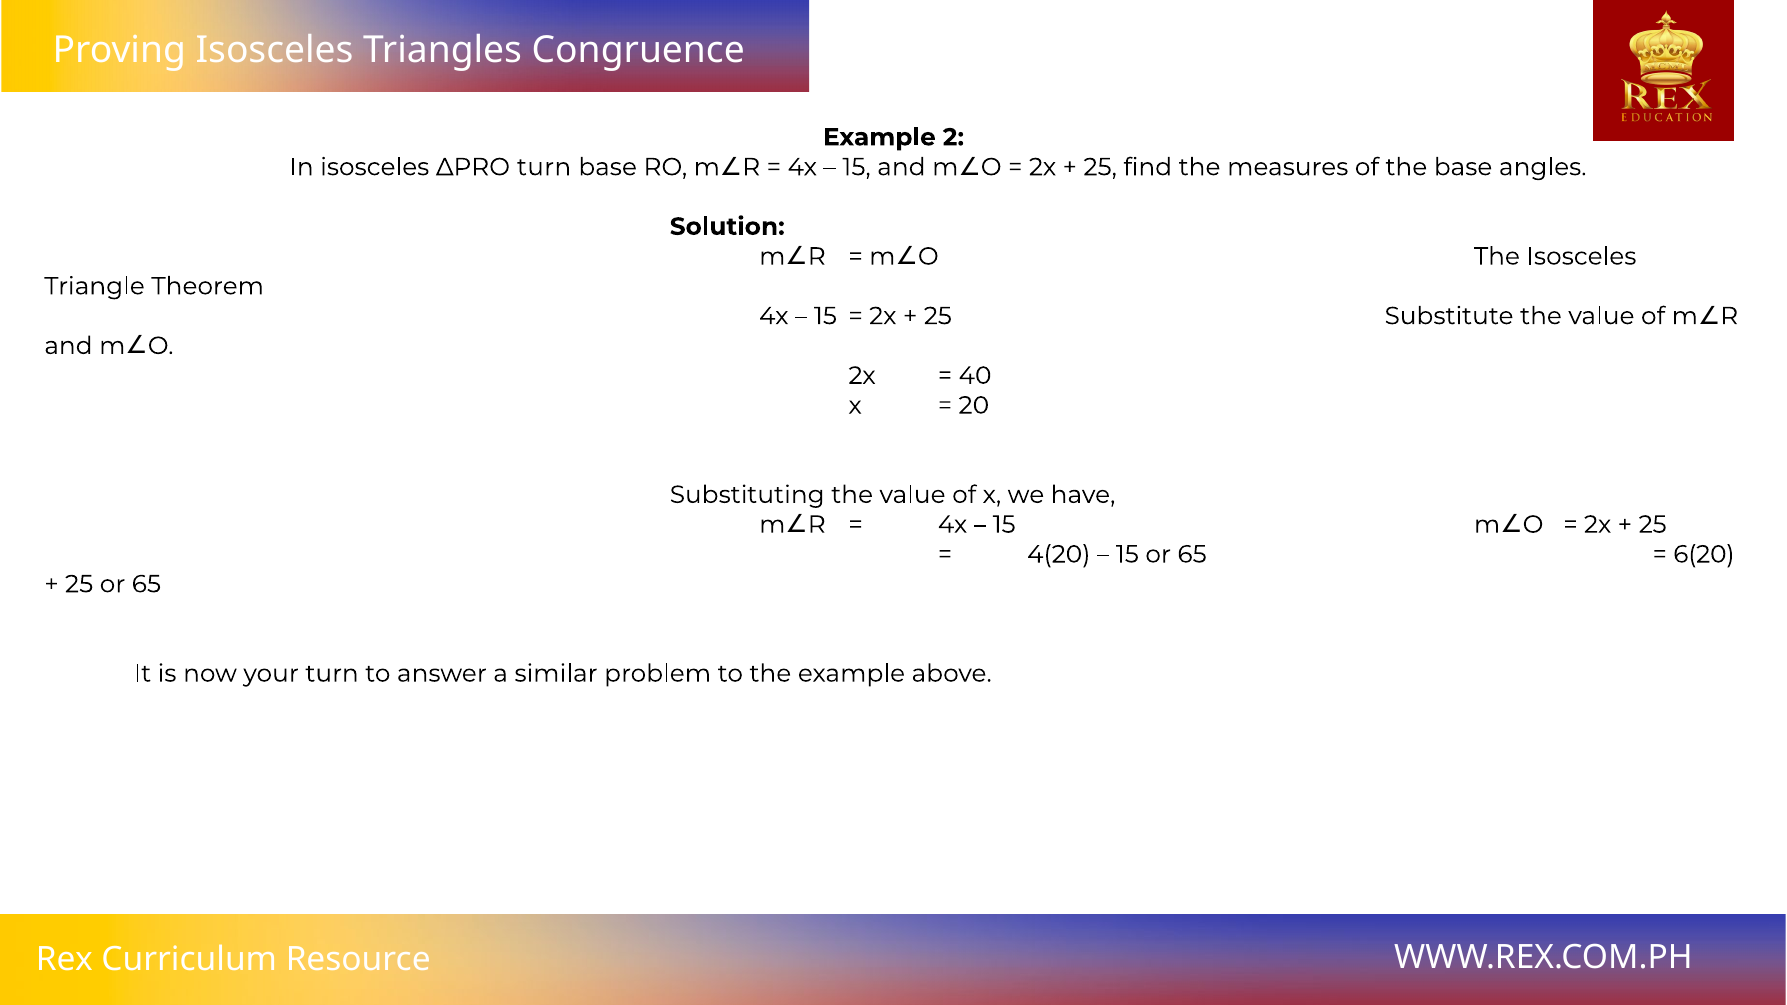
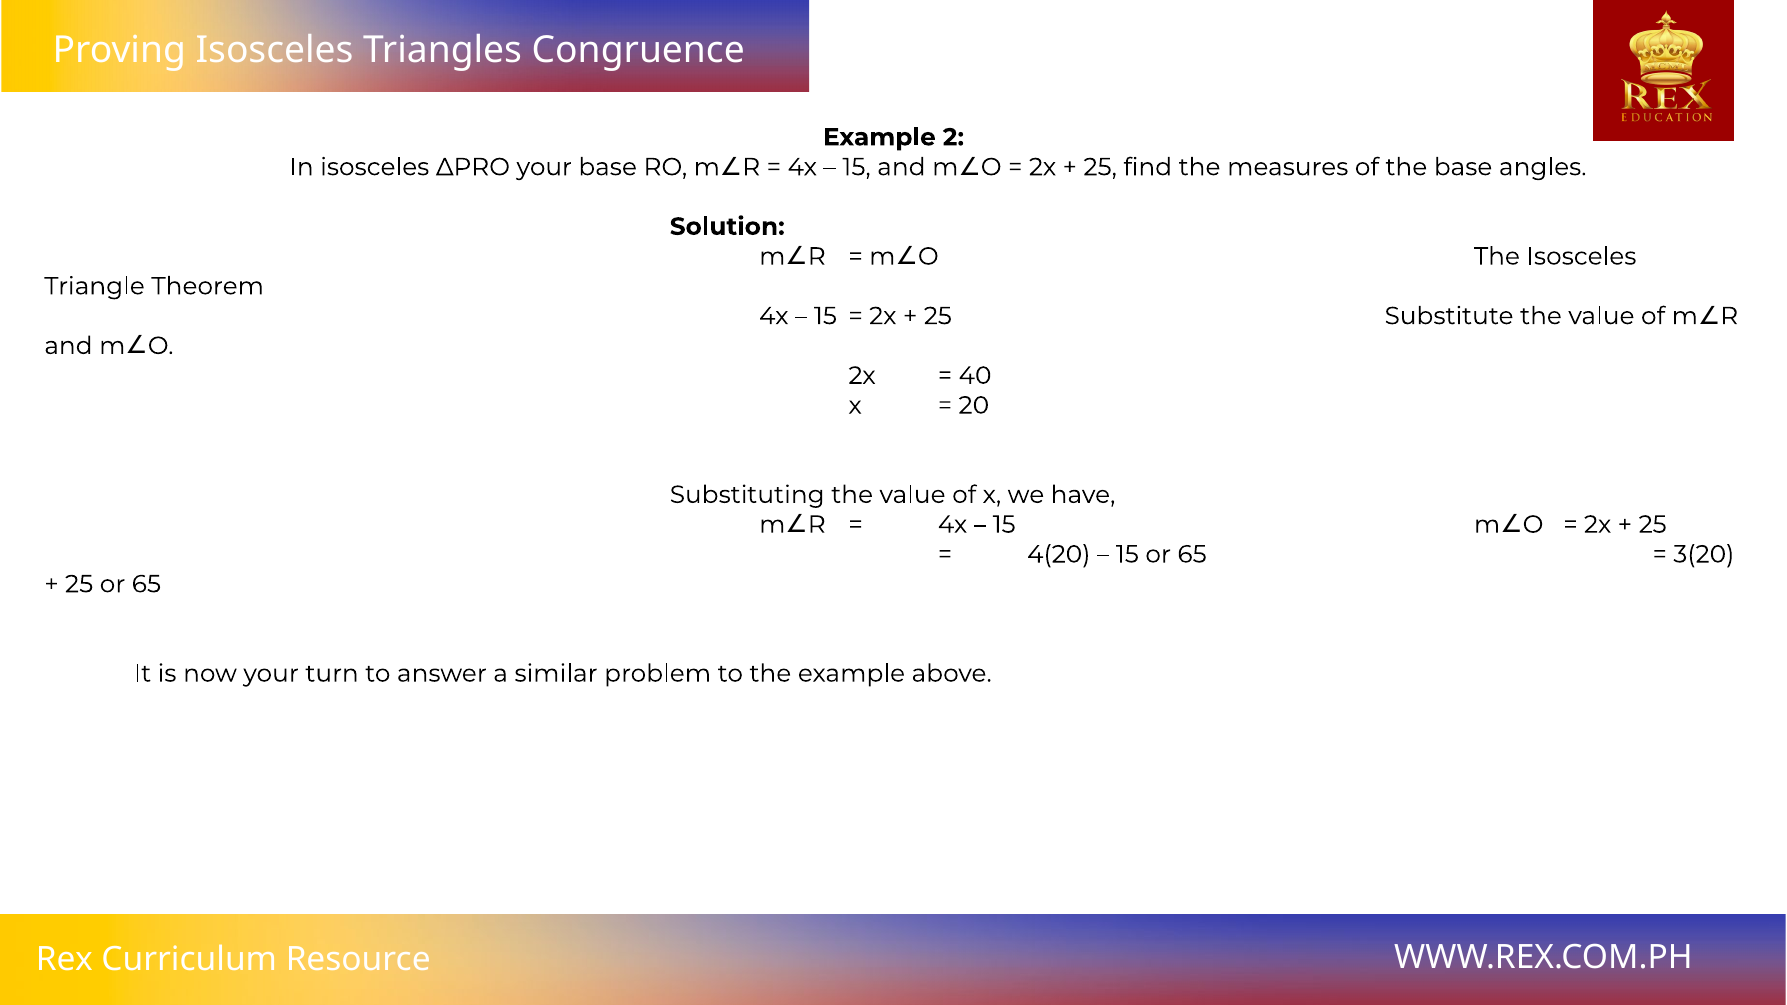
ΔPRO turn: turn -> your
6(20: 6(20 -> 3(20
